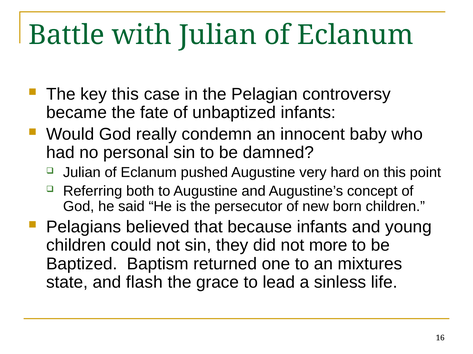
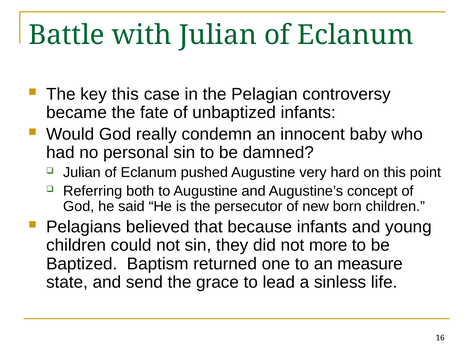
mixtures: mixtures -> measure
flash: flash -> send
